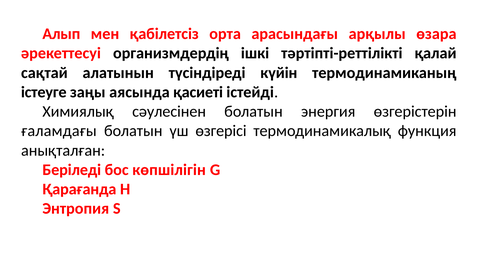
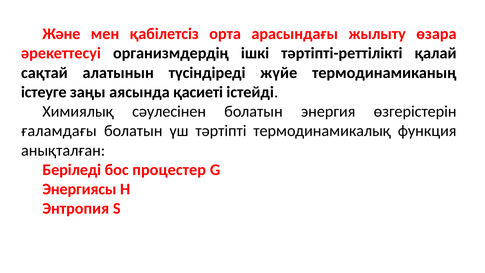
Алып: Алып -> Және
арқылы: арқылы -> жылыту
күйін: күйін -> жүйе
өзгерісі: өзгерісі -> тәртіпті
көпшілігін: көпшілігін -> процестер
Қарағанда: Қарағанда -> Энергиясы
